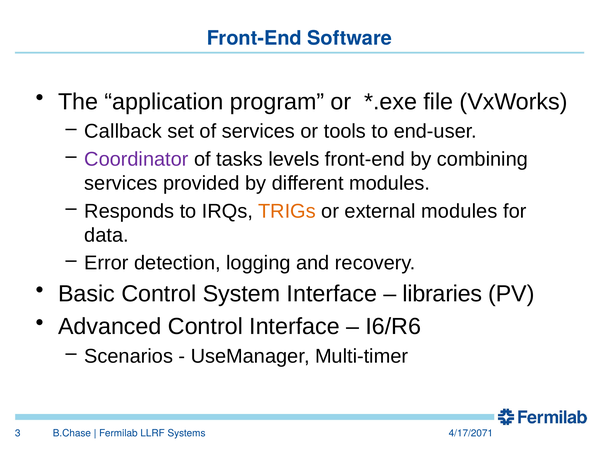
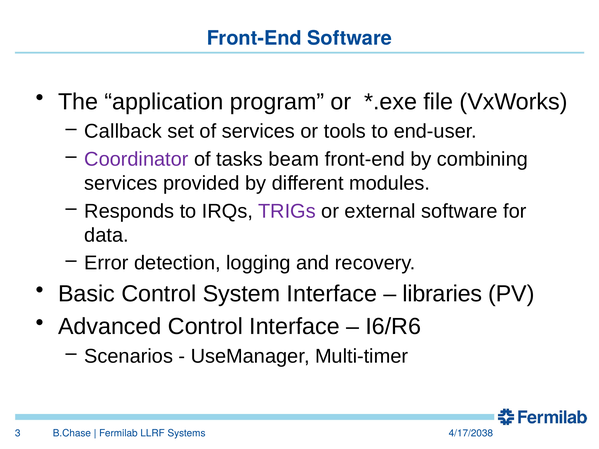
levels: levels -> beam
TRIGs colour: orange -> purple
external modules: modules -> software
4/17/2071: 4/17/2071 -> 4/17/2038
